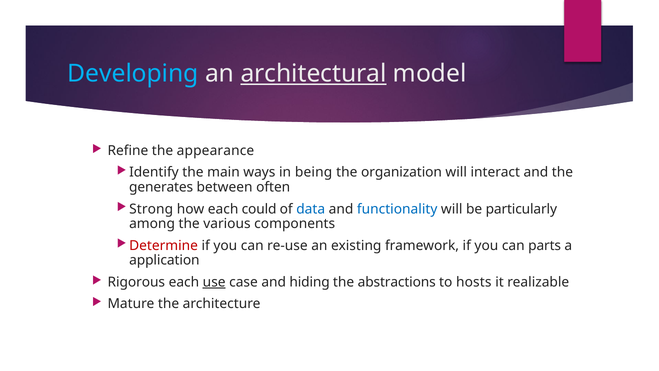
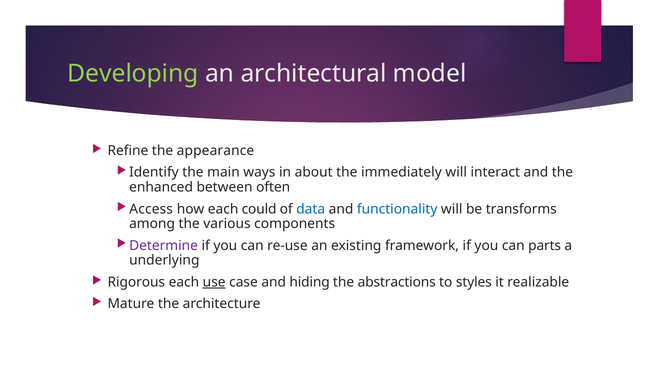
Developing colour: light blue -> light green
architectural underline: present -> none
being: being -> about
organization: organization -> immediately
generates: generates -> enhanced
Strong: Strong -> Access
particularly: particularly -> transforms
Determine colour: red -> purple
application: application -> underlying
hosts: hosts -> styles
